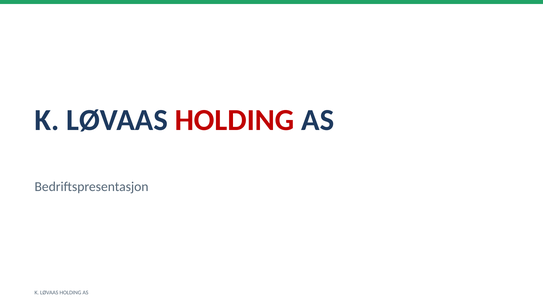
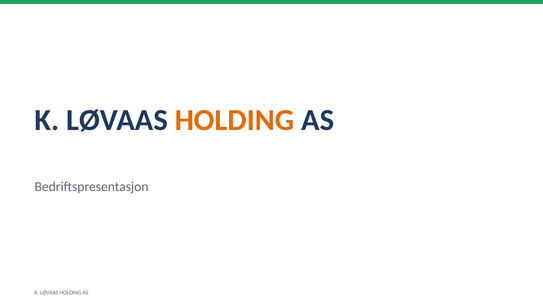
HOLDING at (235, 120) colour: red -> orange
